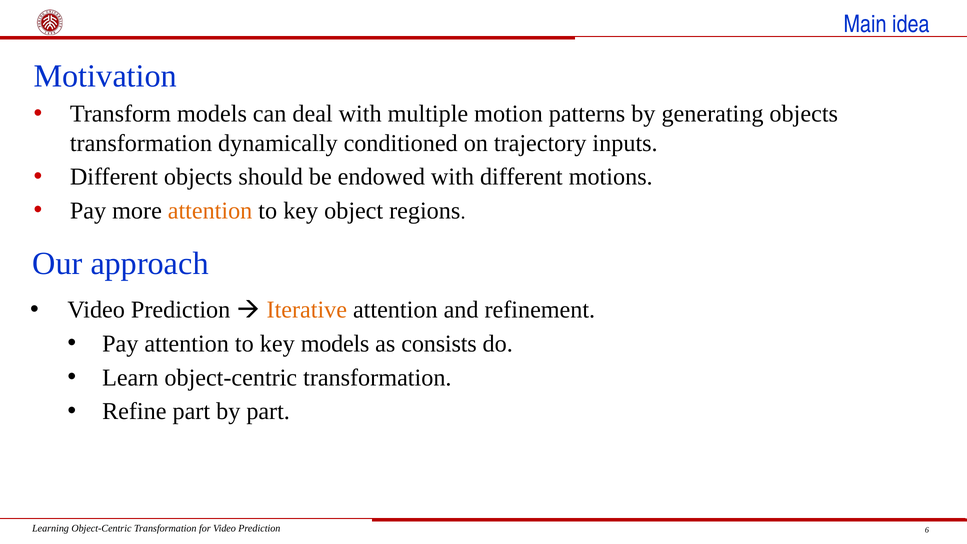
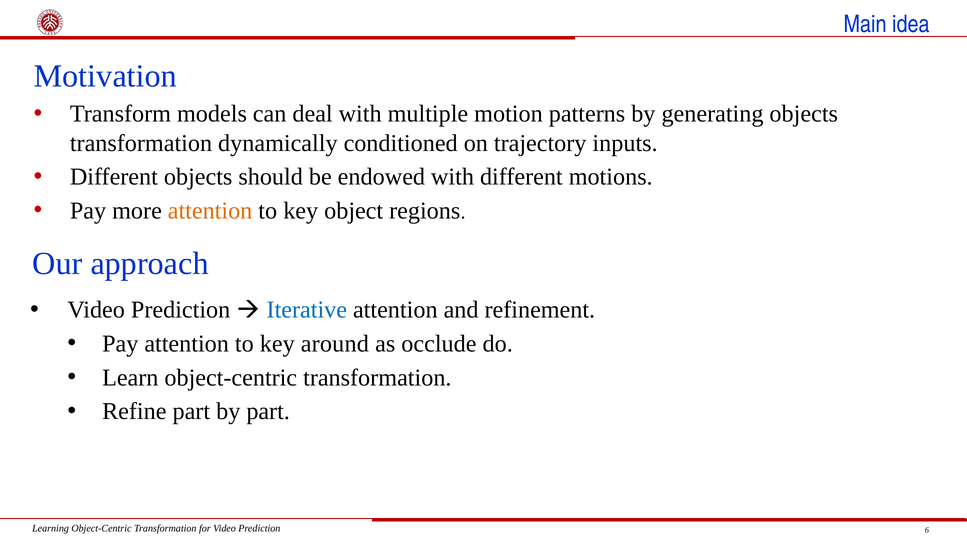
Iterative colour: orange -> blue
key models: models -> around
consists: consists -> occlude
